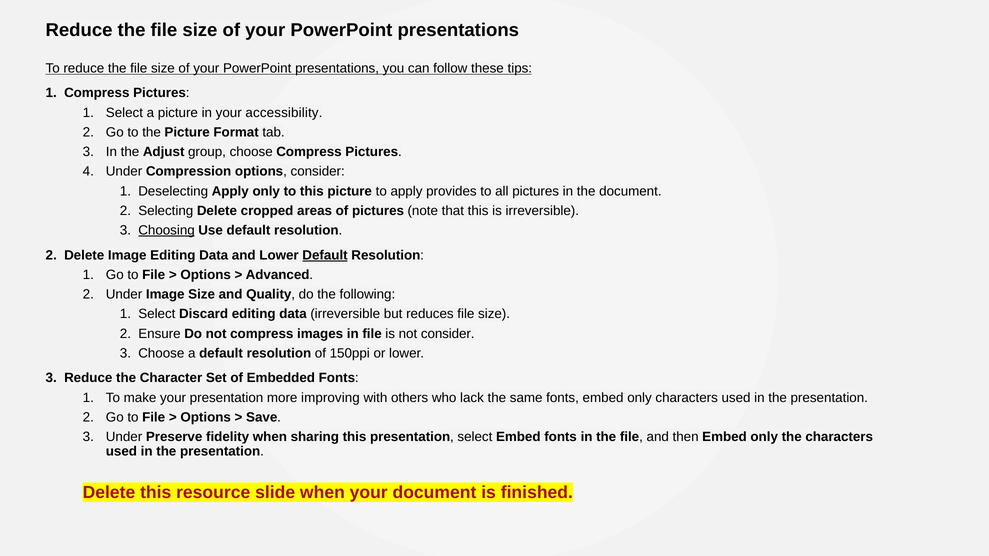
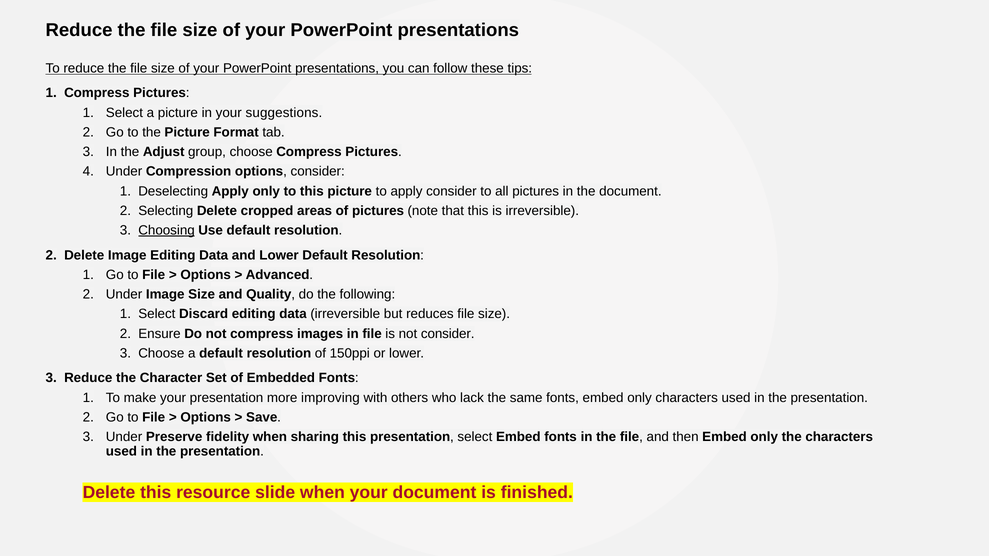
accessibility: accessibility -> suggestions
apply provides: provides -> consider
Default at (325, 255) underline: present -> none
